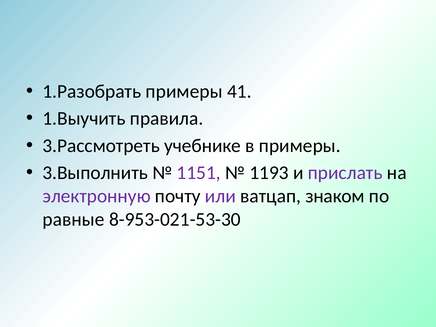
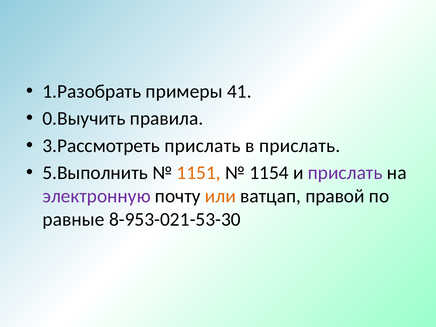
1.Выучить: 1.Выучить -> 0.Выучить
3.Рассмотреть учебнике: учебнике -> прислать
в примеры: примеры -> прислать
3.Выполнить: 3.Выполнить -> 5.Выполнить
1151 colour: purple -> orange
1193: 1193 -> 1154
или colour: purple -> orange
знаком: знаком -> правой
